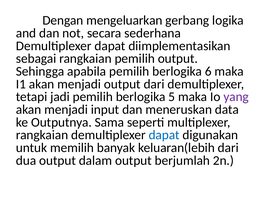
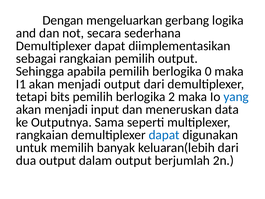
6: 6 -> 0
jadi: jadi -> bits
5: 5 -> 2
yang colour: purple -> blue
